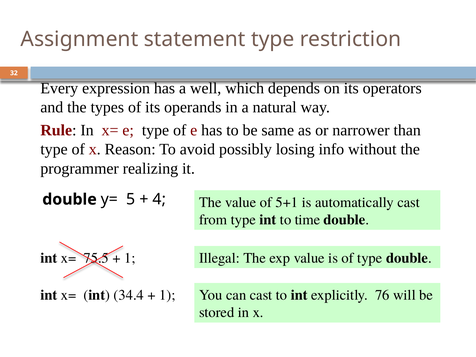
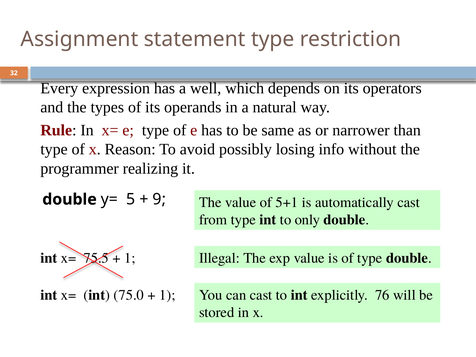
4: 4 -> 9
time: time -> only
34.4: 34.4 -> 75.0
